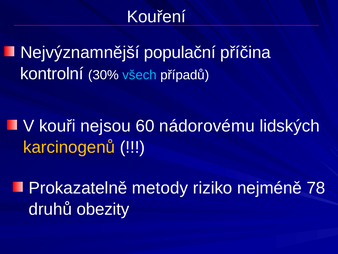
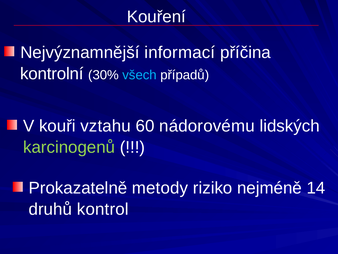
populační: populační -> informací
nejsou: nejsou -> vztahu
karcinogenů colour: yellow -> light green
78: 78 -> 14
obezity: obezity -> kontrol
